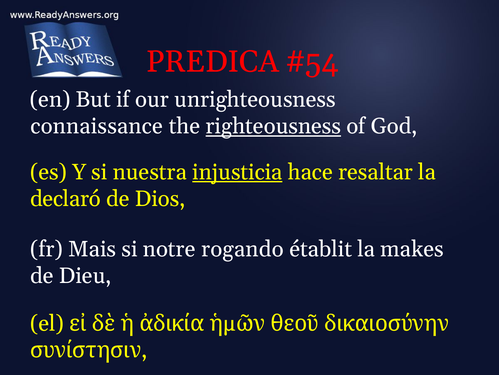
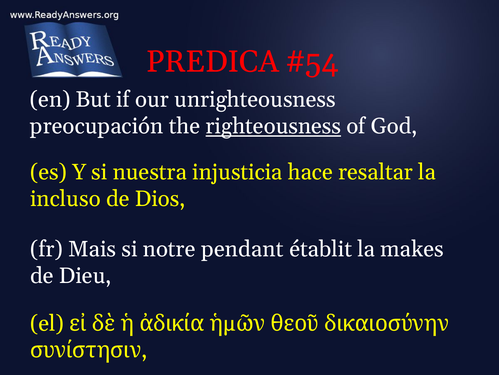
connaissance: connaissance -> preocupación
injusticia underline: present -> none
declaró: declaró -> incluso
rogando: rogando -> pendant
